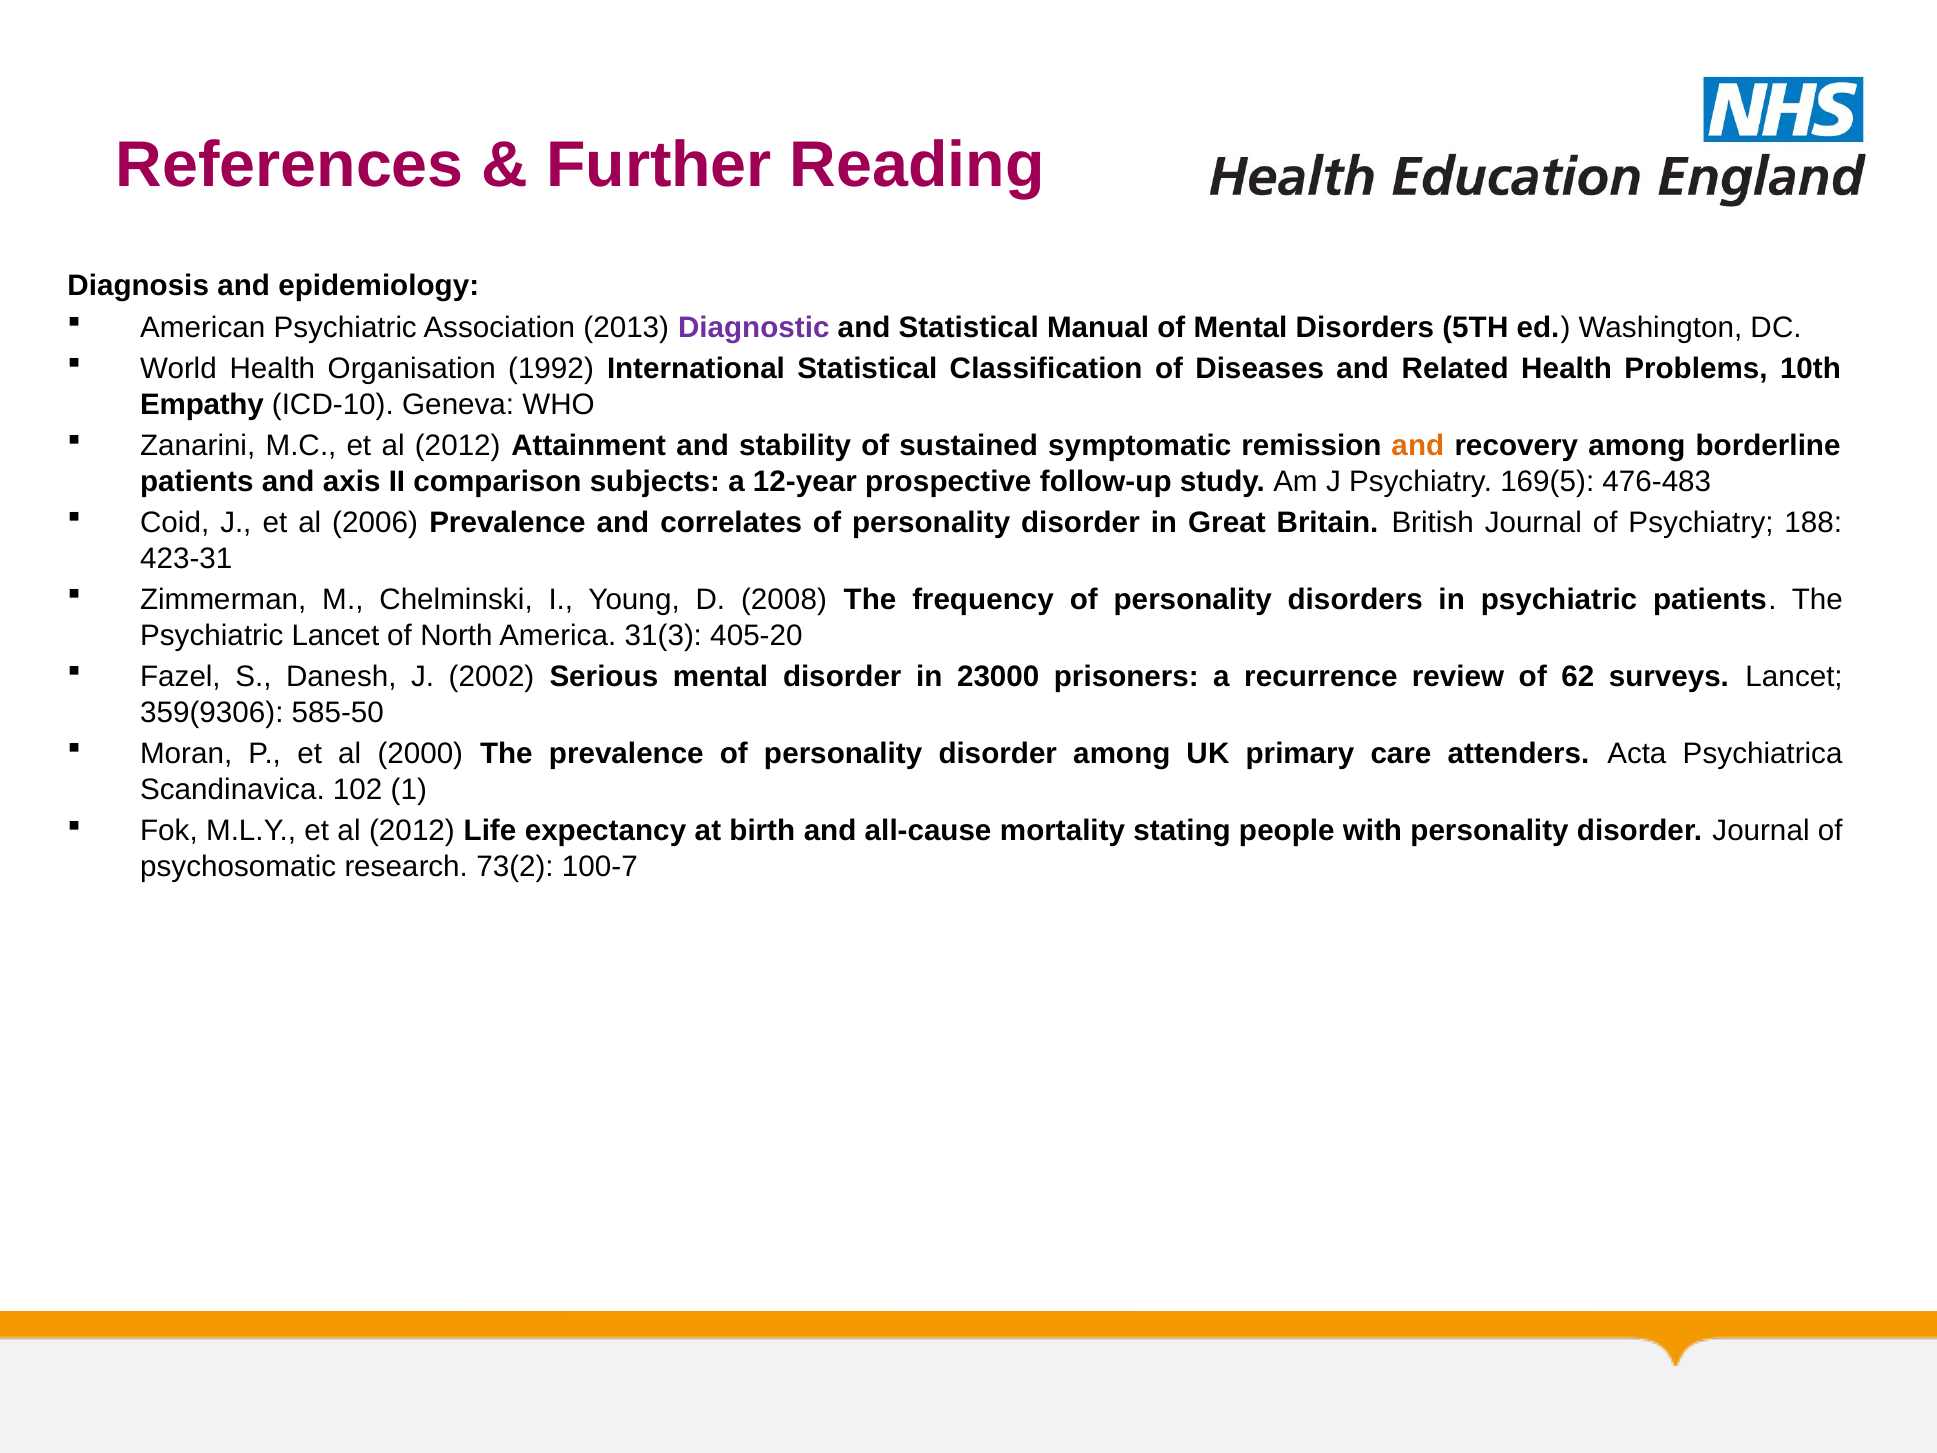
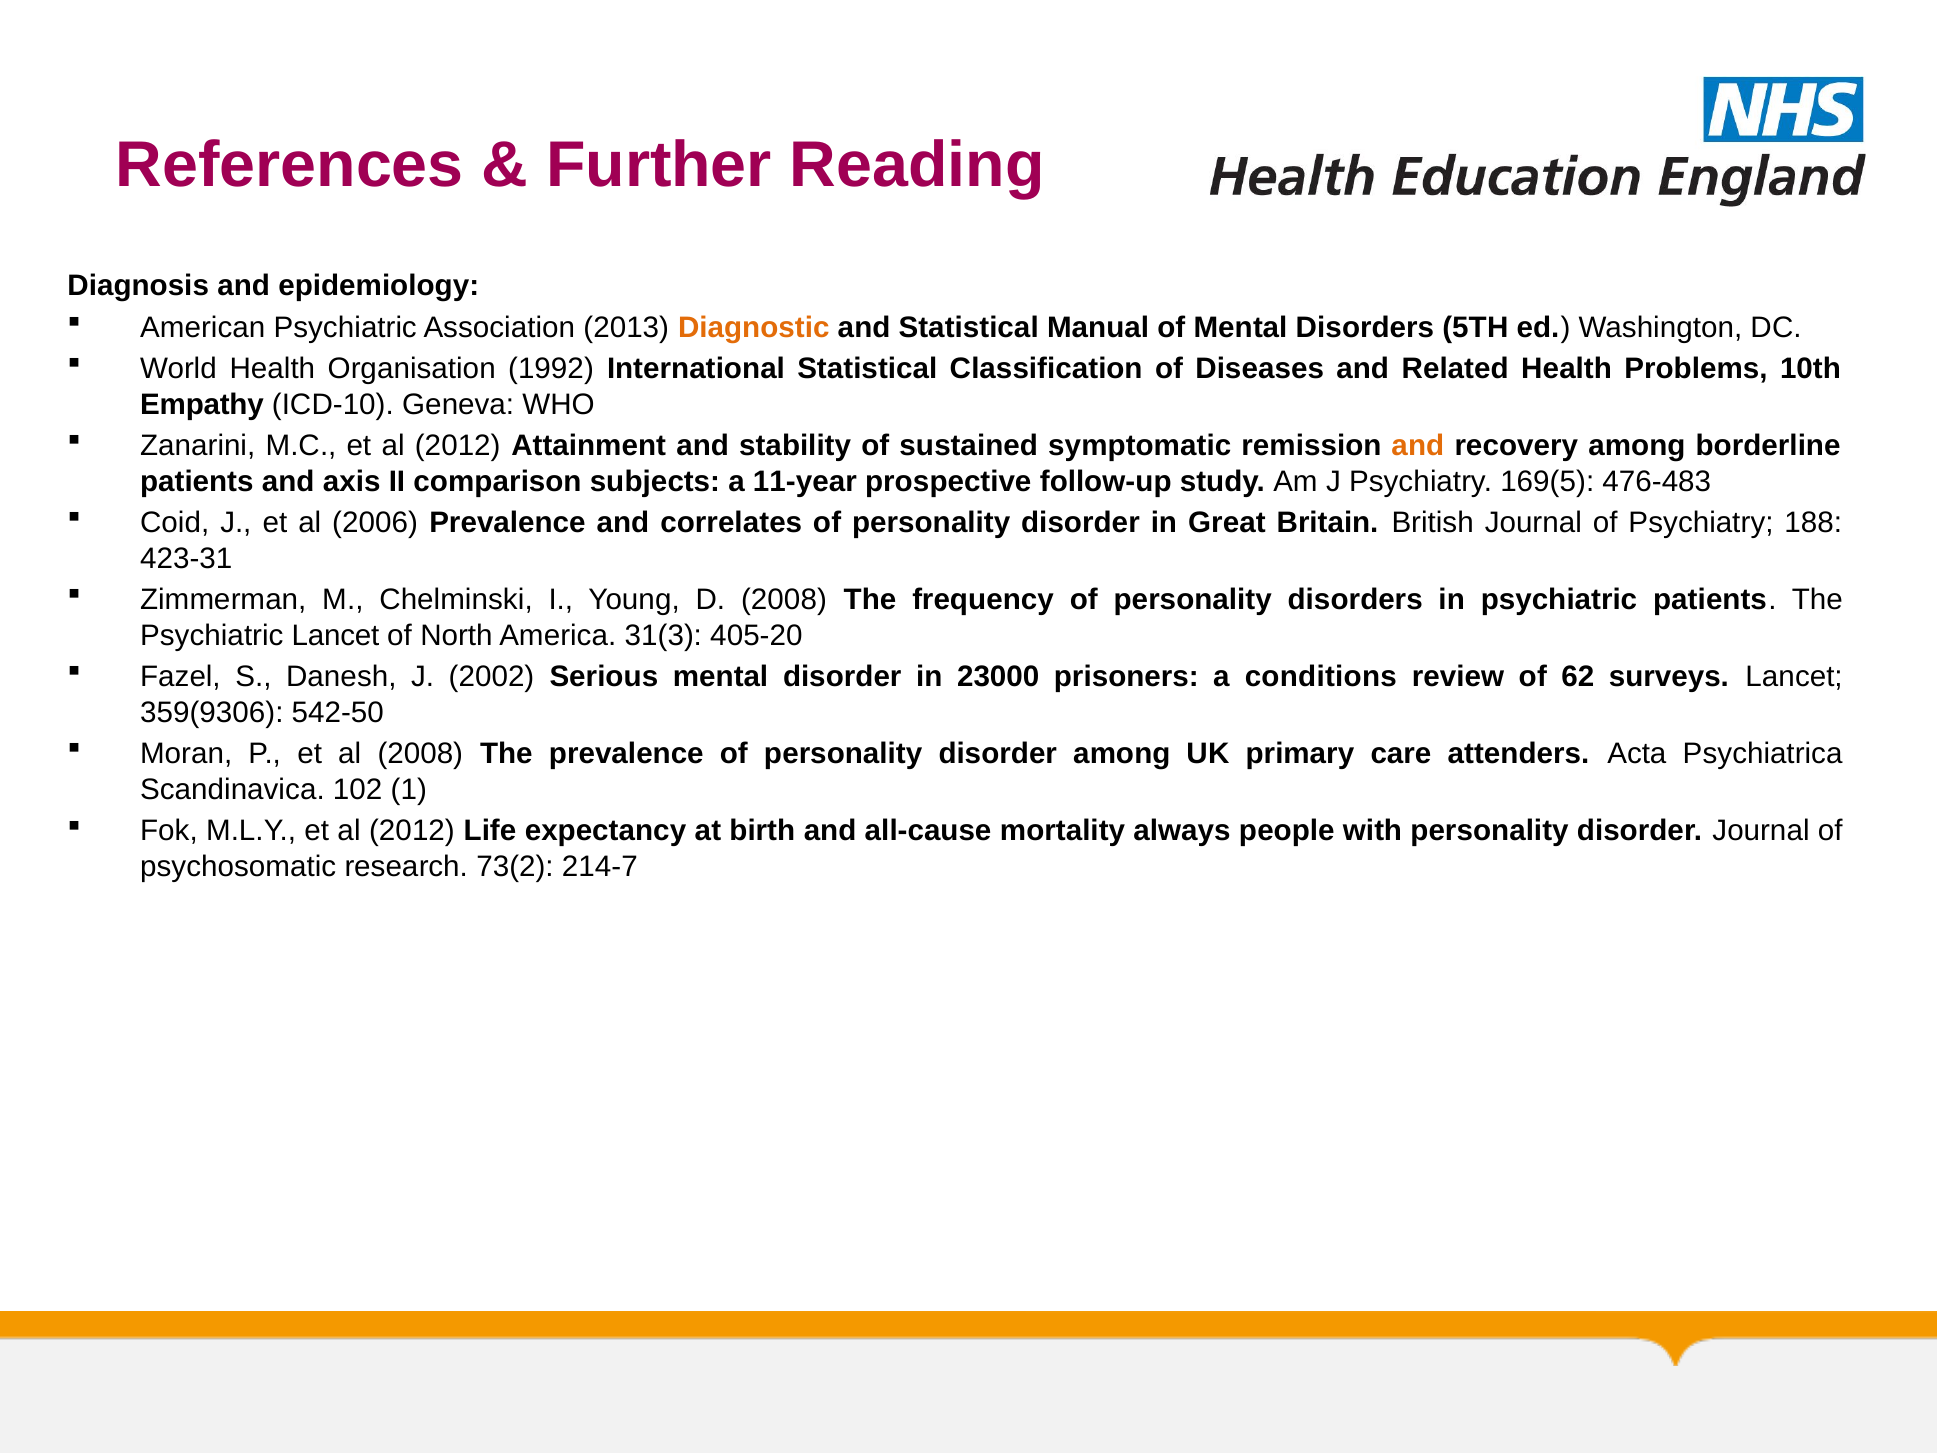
Diagnostic colour: purple -> orange
12-year: 12-year -> 11-year
recurrence: recurrence -> conditions
585-50: 585-50 -> 542-50
al 2000: 2000 -> 2008
stating: stating -> always
100-7: 100-7 -> 214-7
